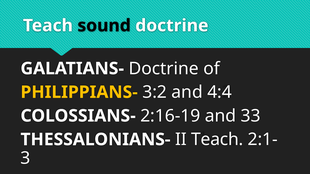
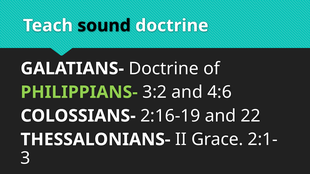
PHILIPPIANS- colour: yellow -> light green
4:4: 4:4 -> 4:6
33: 33 -> 22
II Teach: Teach -> Grace
